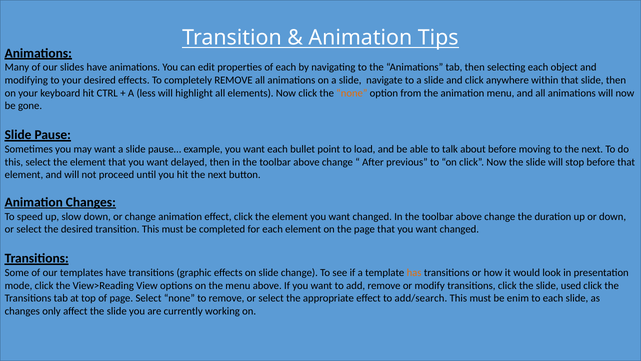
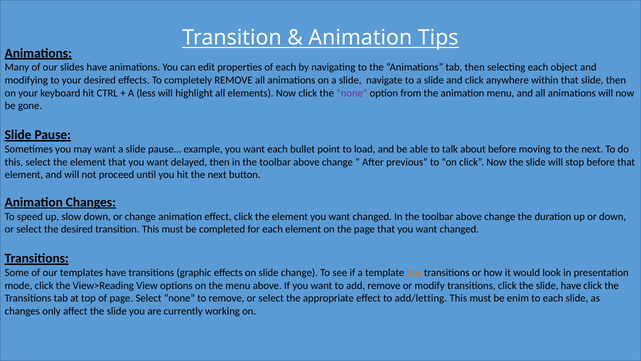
none at (352, 93) colour: orange -> purple
slide used: used -> have
add/search: add/search -> add/letting
